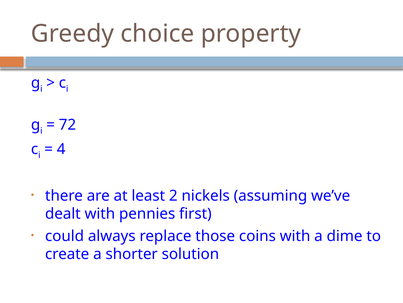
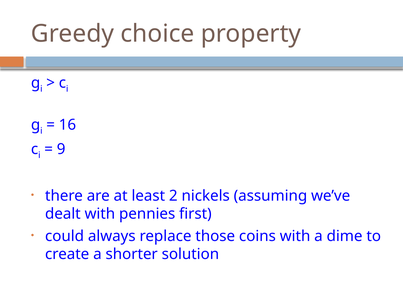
72: 72 -> 16
4: 4 -> 9
